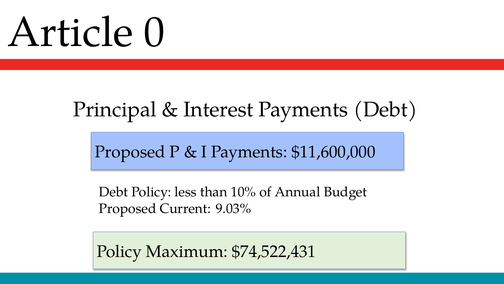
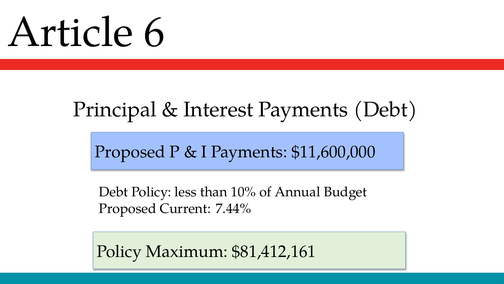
0: 0 -> 6
9.03%: 9.03% -> 7.44%
$74,522,431: $74,522,431 -> $81,412,161
